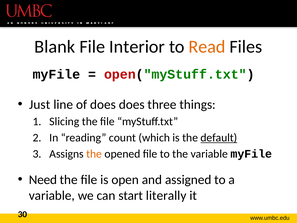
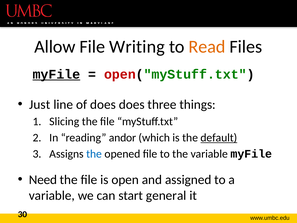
Blank: Blank -> Allow
Interior: Interior -> Writing
myFile at (56, 74) underline: none -> present
count: count -> andor
the at (94, 154) colour: orange -> blue
literally: literally -> general
